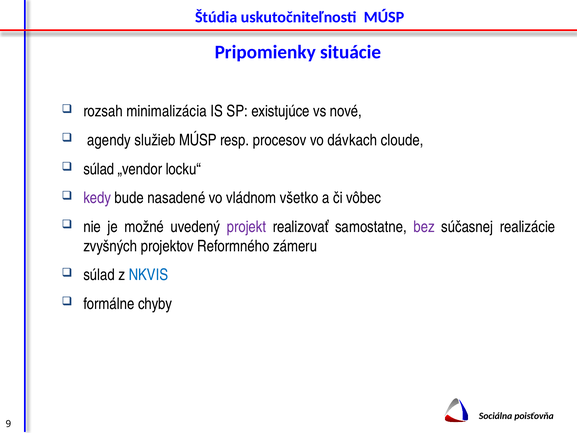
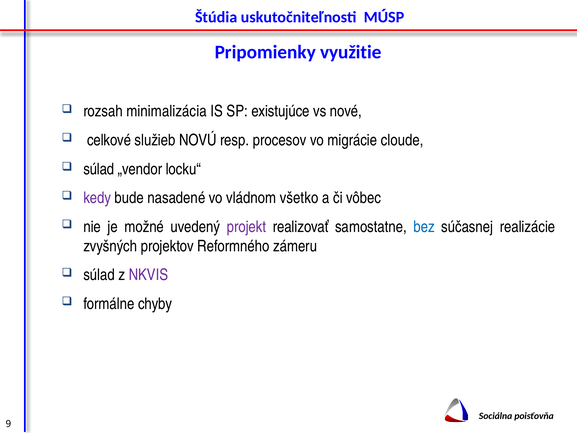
situácie: situácie -> využitie
agendy: agendy -> celkové
služieb MÚSP: MÚSP -> NOVÚ
dávkach: dávkach -> migrácie
bez colour: purple -> blue
NKVIS colour: blue -> purple
